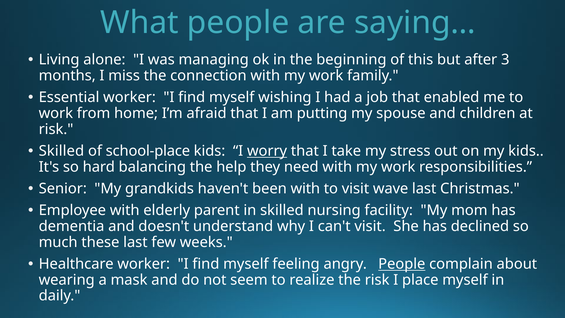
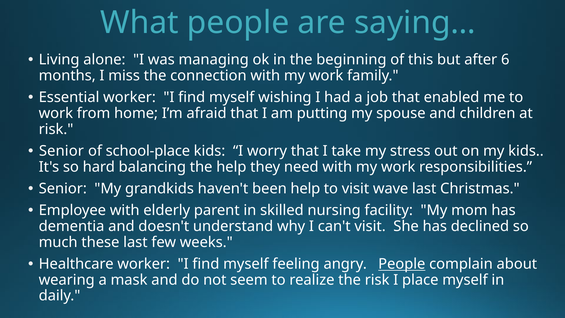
3: 3 -> 6
Skilled at (61, 151): Skilled -> Senior
worry underline: present -> none
been with: with -> help
